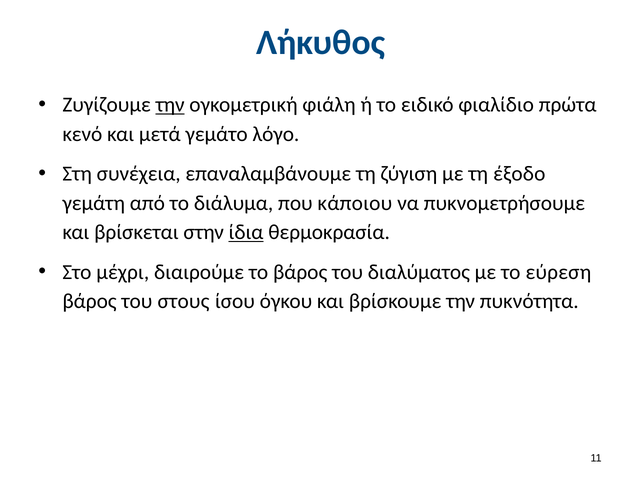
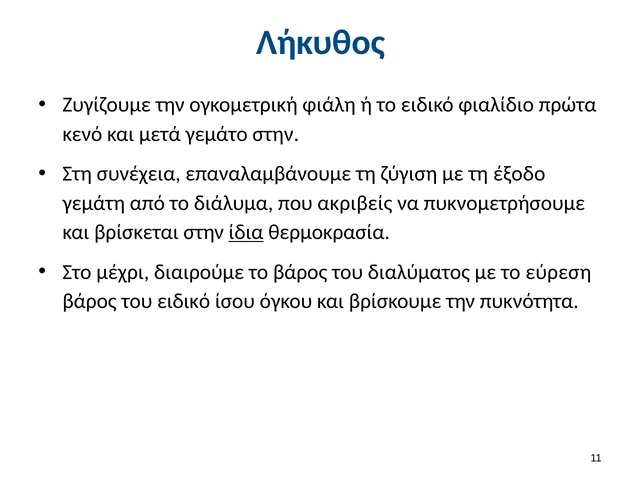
την at (170, 105) underline: present -> none
γεμάτο λόγο: λόγο -> στην
κάποιου: κάποιου -> ακριβείς
του στους: στους -> ειδικό
